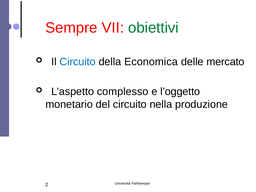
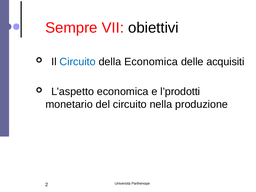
obiettivi colour: green -> black
mercato: mercato -> acquisiti
L’aspetto complesso: complesso -> economica
l’oggetto: l’oggetto -> l’prodotti
